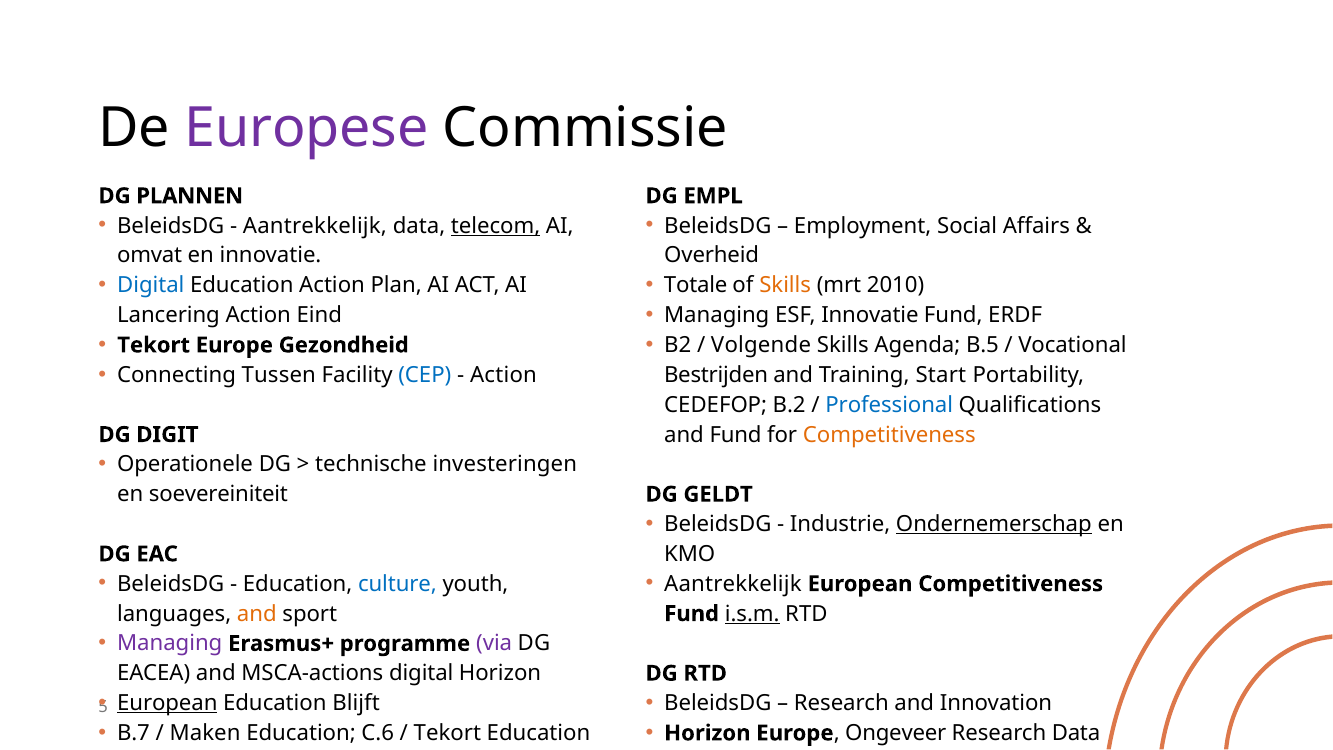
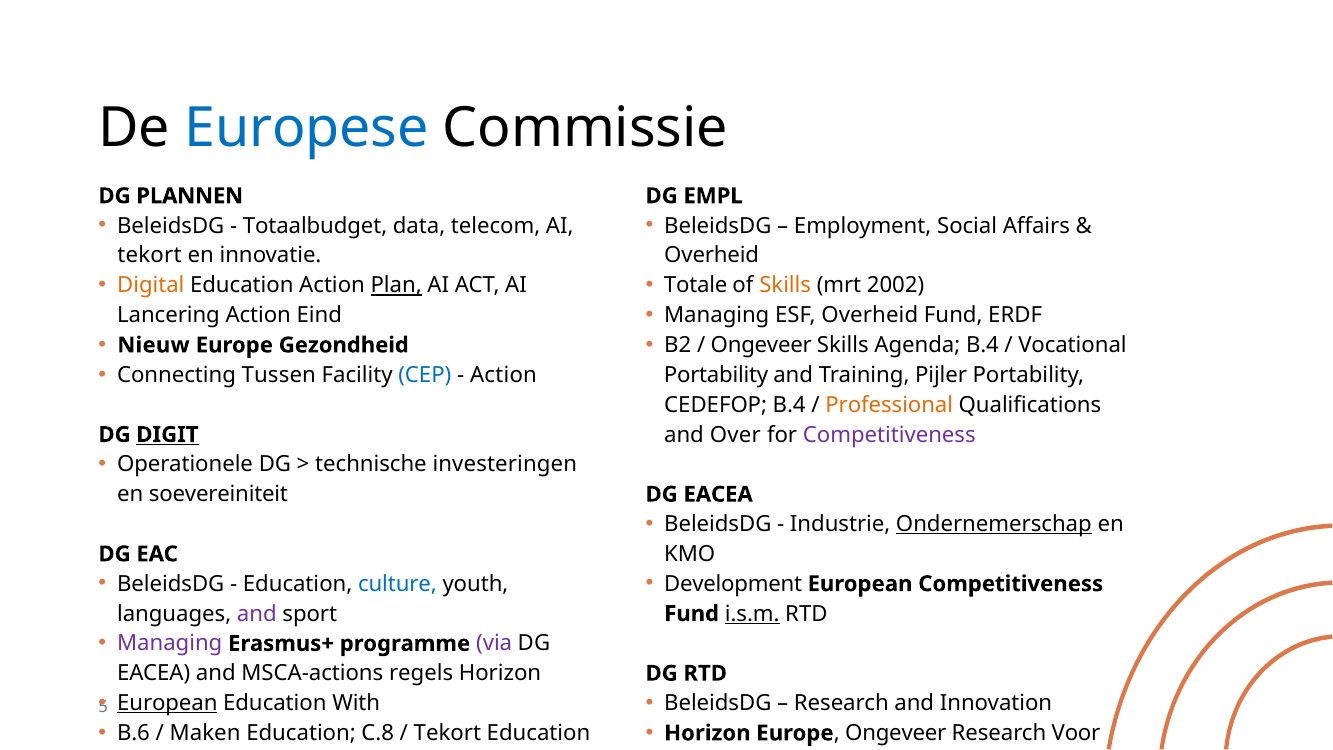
Europese colour: purple -> blue
Aantrekkelijk at (315, 226): Aantrekkelijk -> Totaalbudget
telecom underline: present -> none
omvat at (150, 256): omvat -> tekort
Digital at (151, 285) colour: blue -> orange
Plan underline: none -> present
2010: 2010 -> 2002
ESF Innovatie: Innovatie -> Overheid
Tekort at (154, 345): Tekort -> Nieuw
Volgende at (761, 345): Volgende -> Ongeveer
Agenda B.5: B.5 -> B.4
Bestrijden at (716, 375): Bestrijden -> Portability
Start: Start -> Pijler
CEDEFOP B.2: B.2 -> B.4
Professional colour: blue -> orange
and Fund: Fund -> Over
Competitiveness at (889, 435) colour: orange -> purple
DIGIT underline: none -> present
GELDT at (718, 494): GELDT -> EACEA
Aantrekkelijk at (733, 584): Aantrekkelijk -> Development
and at (257, 614) colour: orange -> purple
MSCA-actions digital: digital -> regels
Blijft: Blijft -> With
B.7: B.7 -> B.6
C.6: C.6 -> C.8
Research Data: Data -> Voor
